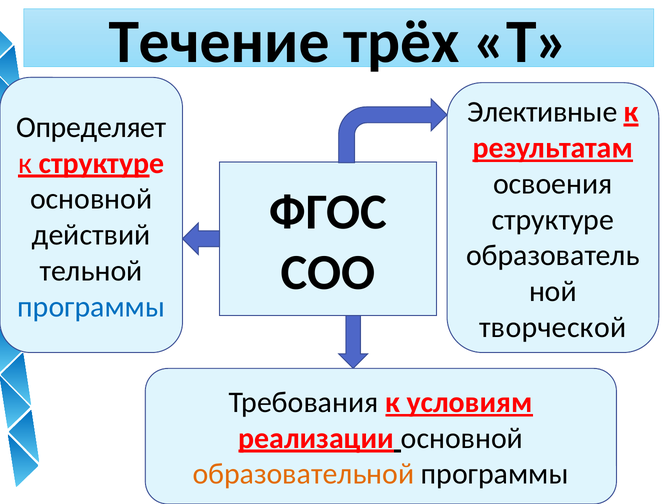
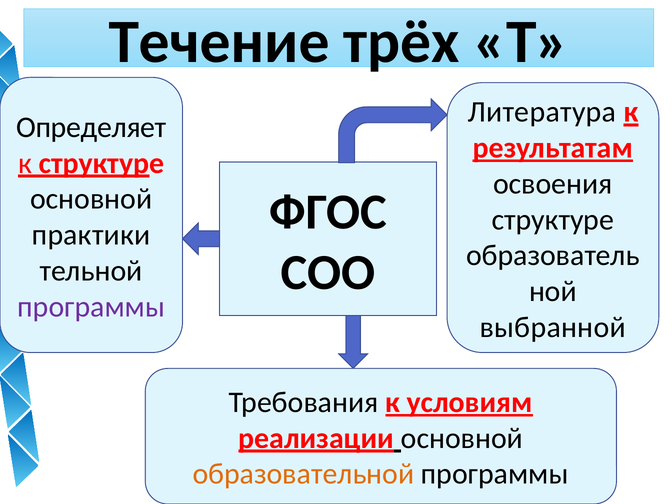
Элективные: Элективные -> Литература
действий: действий -> практики
программы at (91, 307) colour: blue -> purple
творческой: творческой -> выбранной
